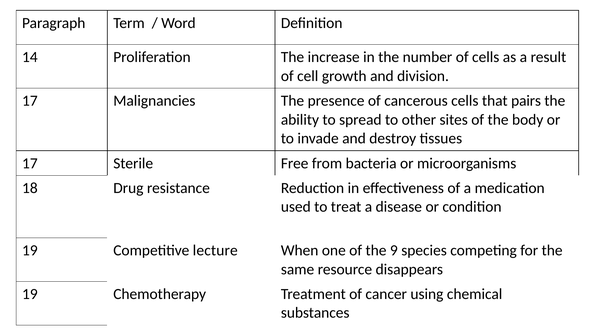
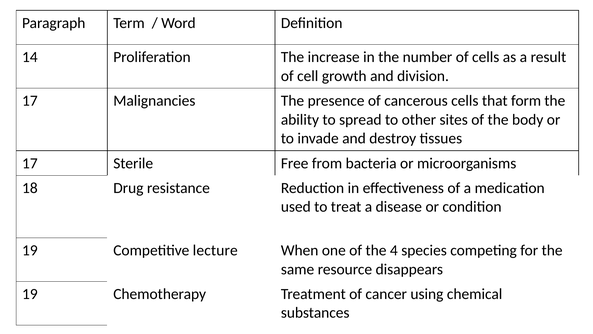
pairs: pairs -> form
9: 9 -> 4
